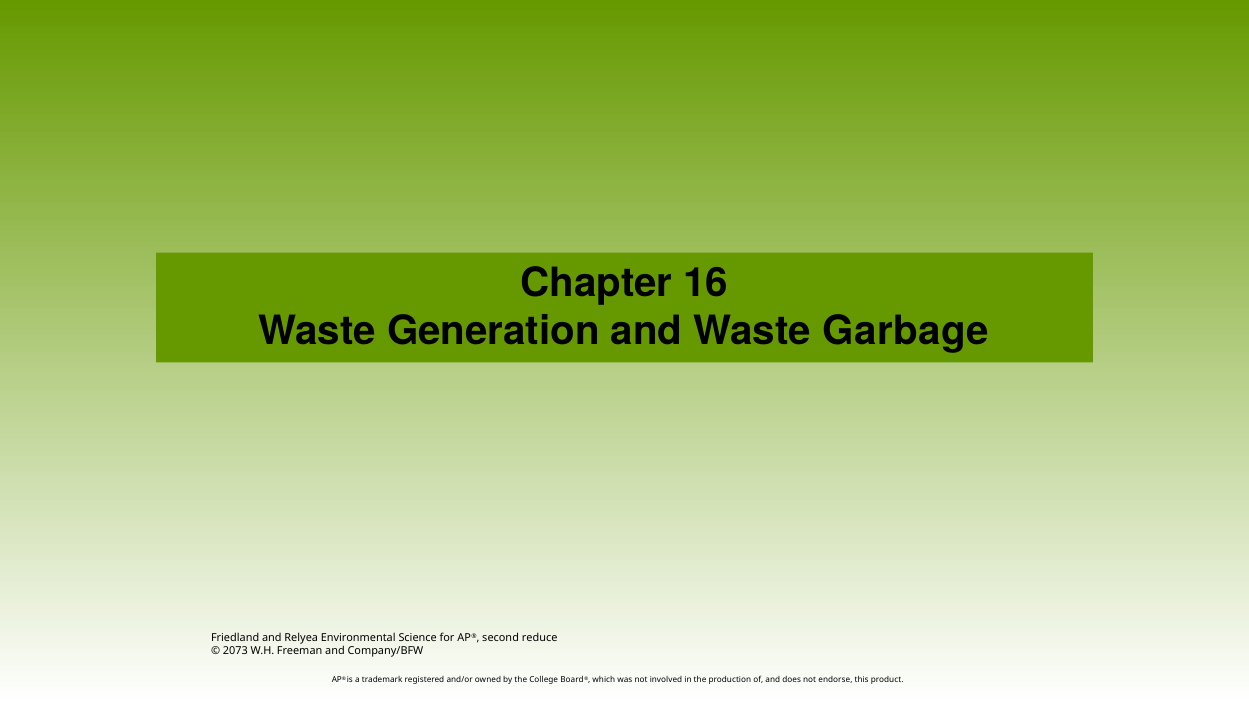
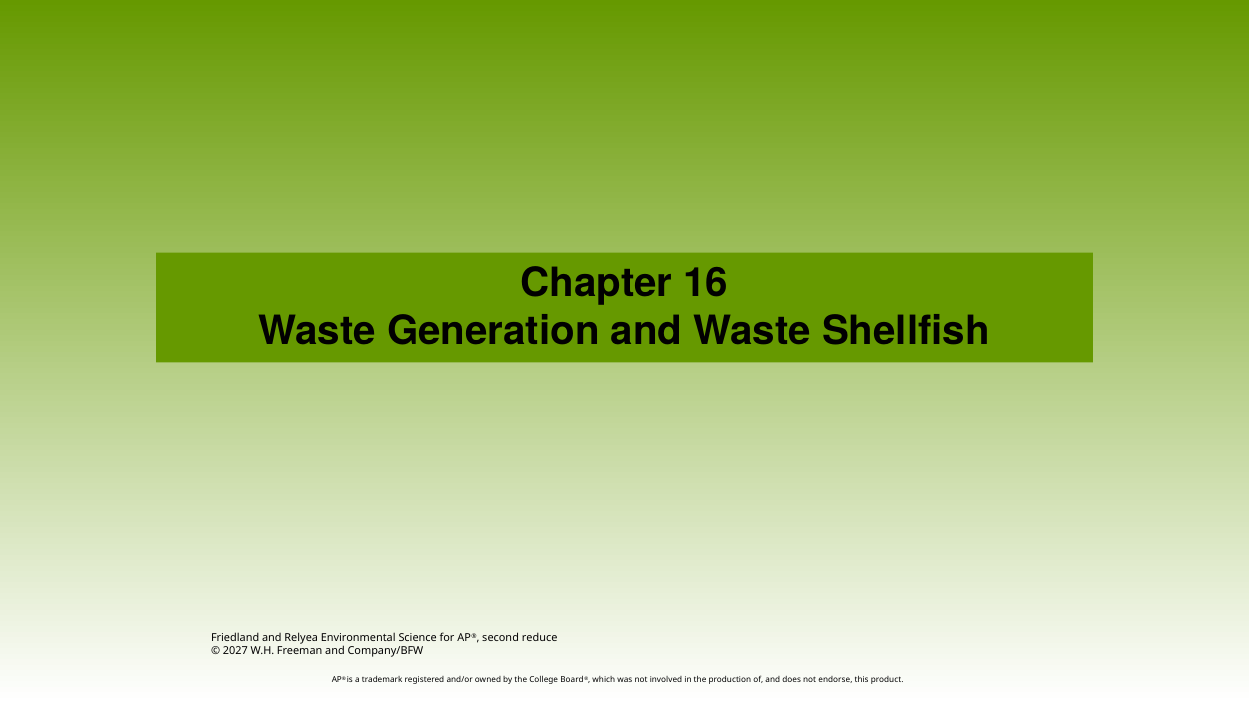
Garbage: Garbage -> Shellfish
2073: 2073 -> 2027
